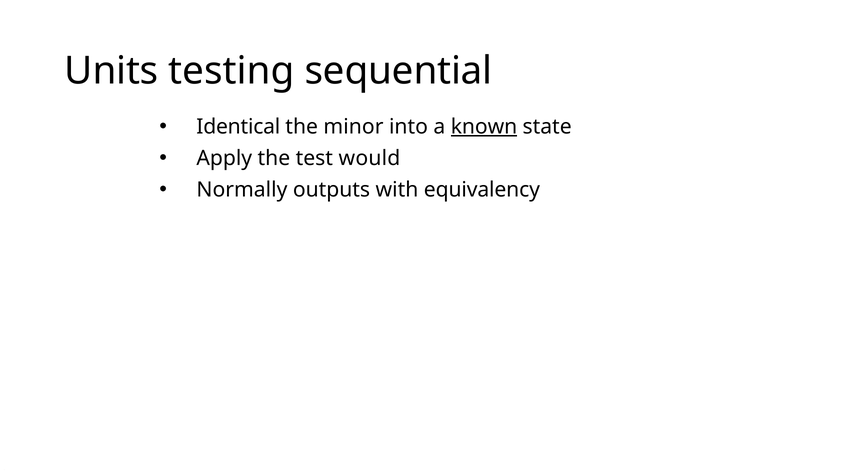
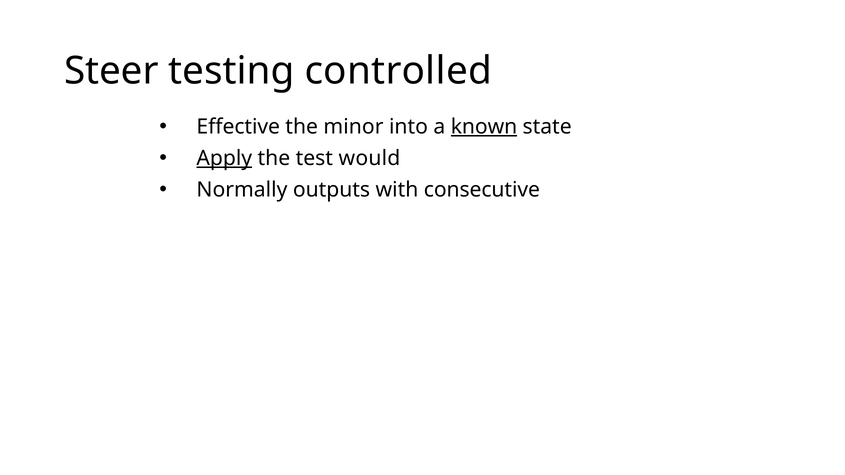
Units: Units -> Steer
sequential: sequential -> controlled
Identical: Identical -> Effective
Apply underline: none -> present
equivalency: equivalency -> consecutive
